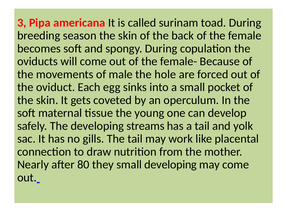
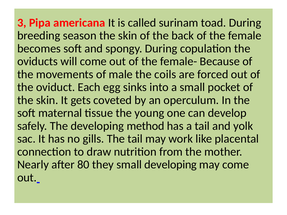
hole: hole -> coils
streams: streams -> method
